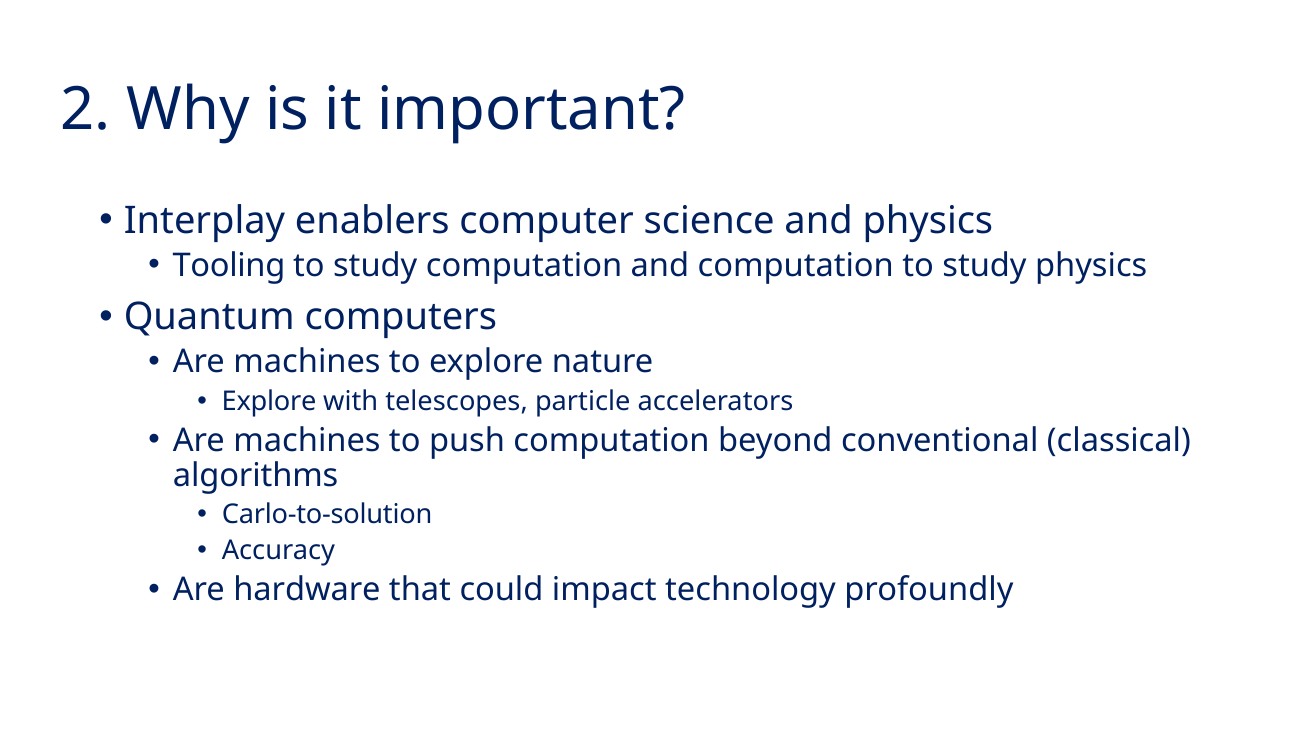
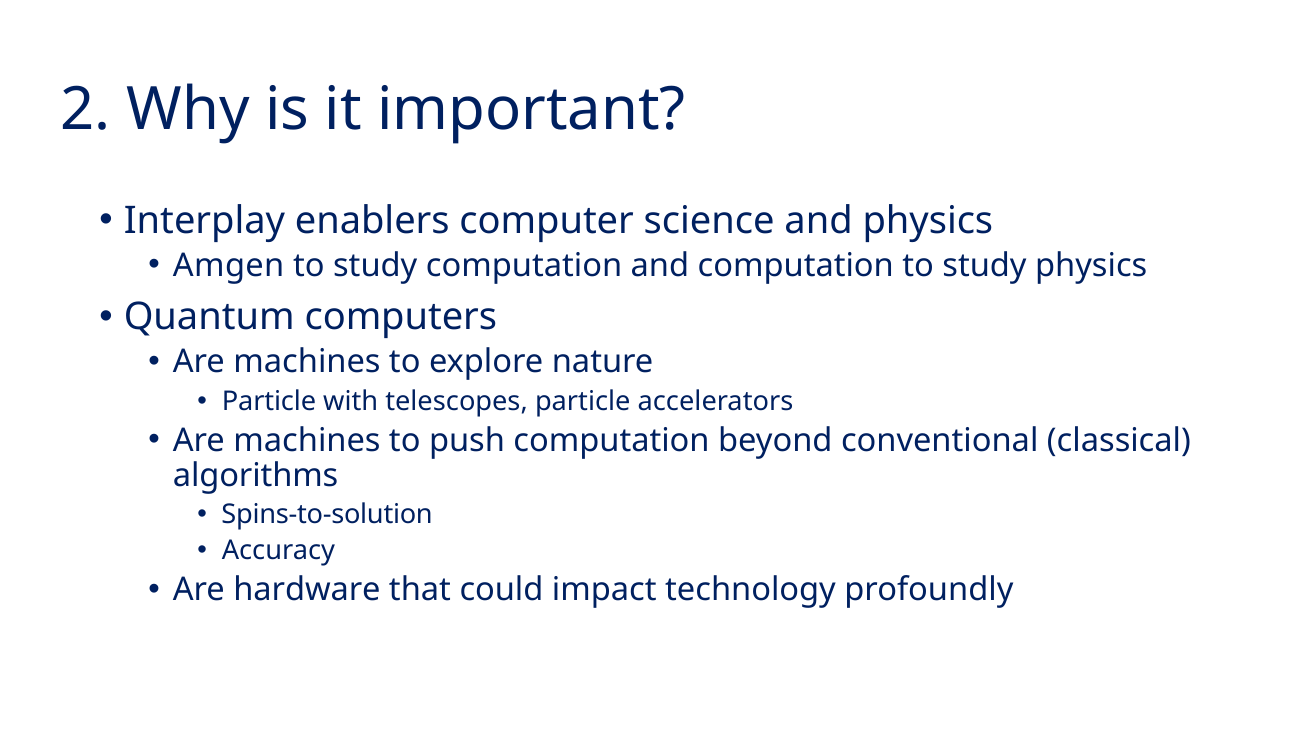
Tooling: Tooling -> Amgen
Explore at (269, 401): Explore -> Particle
Carlo-to-solution: Carlo-to-solution -> Spins-to-solution
